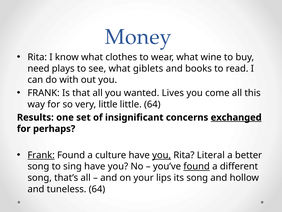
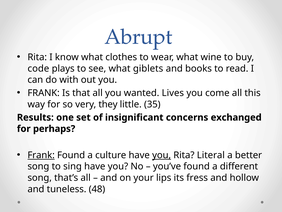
Money: Money -> Abrupt
need: need -> code
very little: little -> they
little 64: 64 -> 35
exchanged underline: present -> none
found at (197, 166) underline: present -> none
its song: song -> fress
tuneless 64: 64 -> 48
